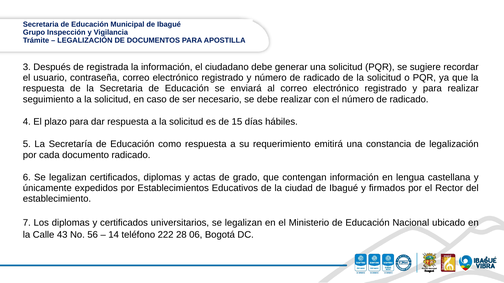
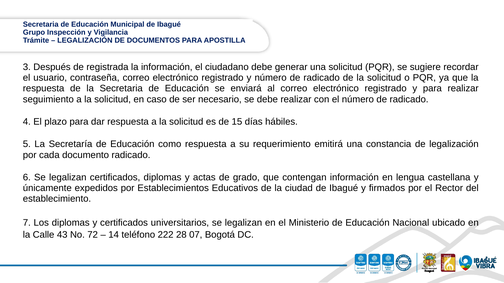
56: 56 -> 72
06: 06 -> 07
